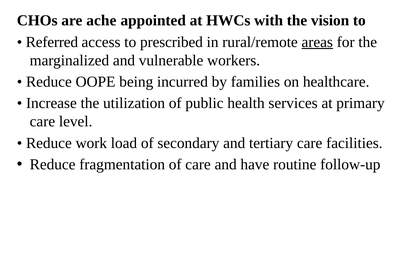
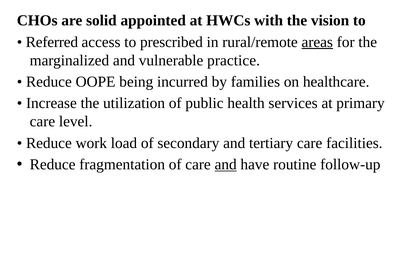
ache: ache -> solid
workers: workers -> practice
and at (226, 164) underline: none -> present
